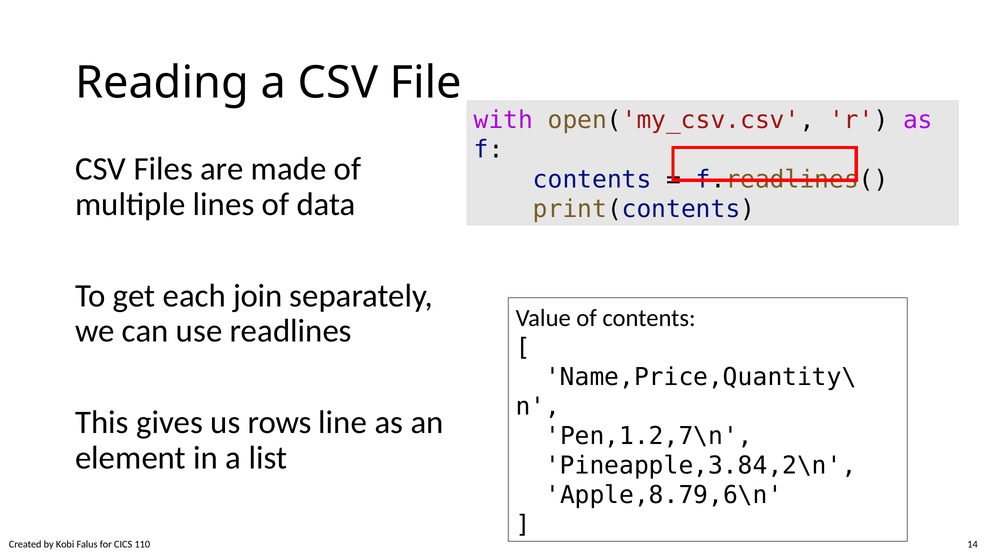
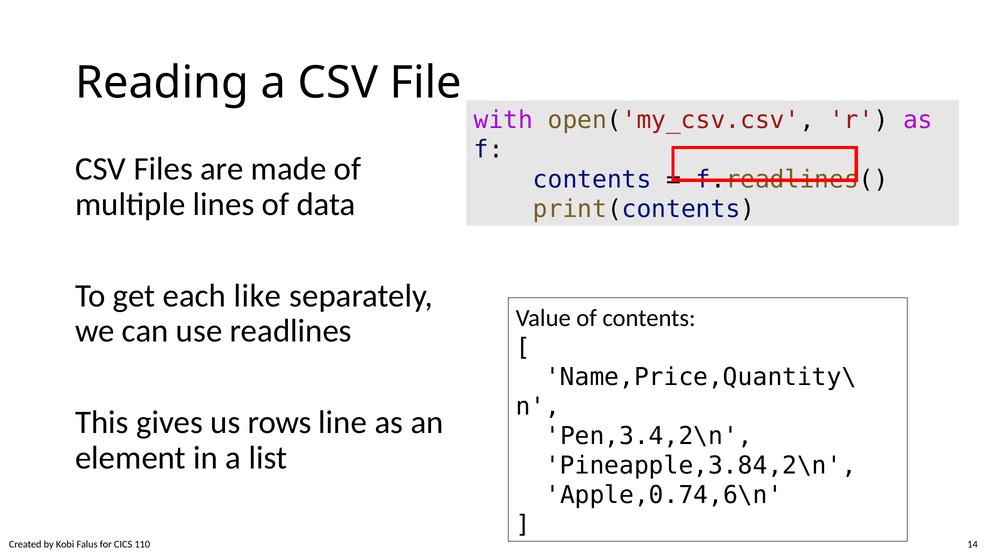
join: join -> like
Pen,1.2,7\n: Pen,1.2,7\n -> Pen,3.4,2\n
Apple,8.79,6\n: Apple,8.79,6\n -> Apple,0.74,6\n
